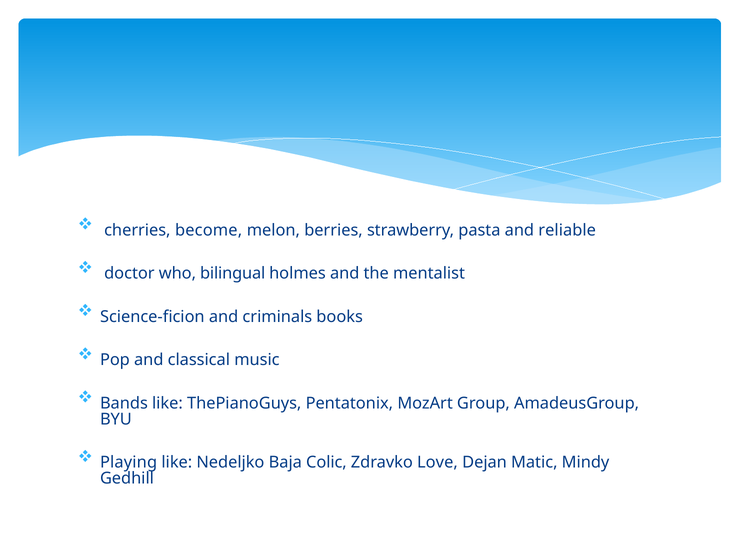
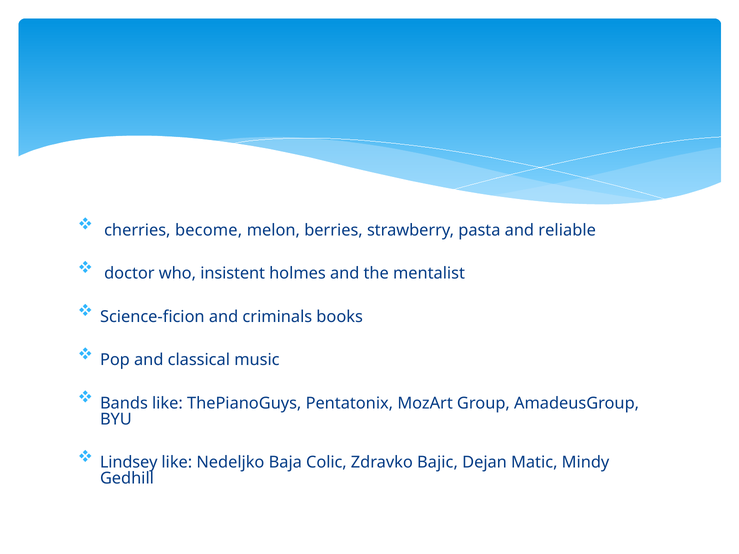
bilingual: bilingual -> insistent
Playing: Playing -> Lindsey
Love: Love -> Bajic
